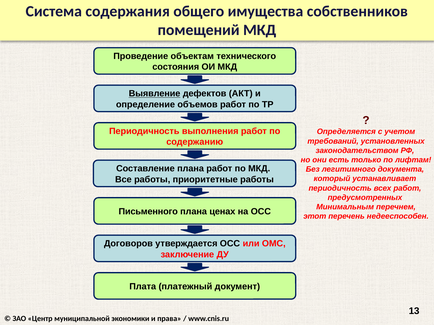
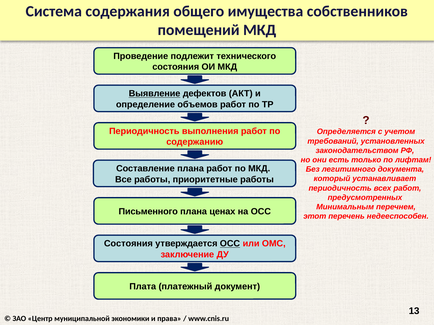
объектам: объектам -> подлежит
Договоров at (128, 244): Договоров -> Состояния
ОСС at (230, 244) underline: none -> present
